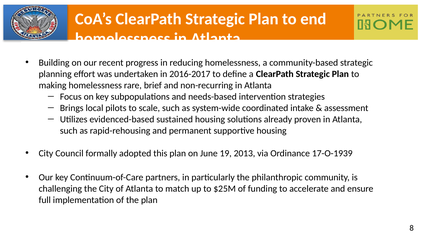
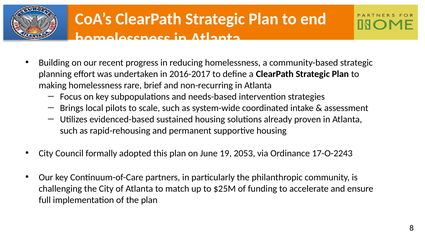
2013: 2013 -> 2053
17-O-1939: 17-O-1939 -> 17-O-2243
